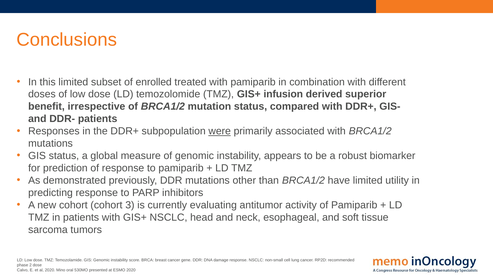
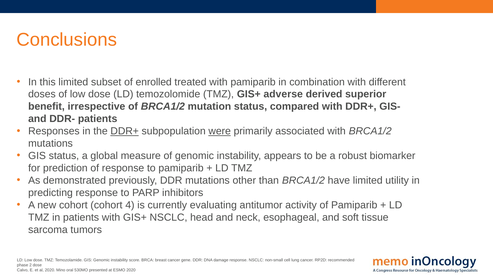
infusion: infusion -> adverse
DDR+ at (125, 131) underline: none -> present
3: 3 -> 4
